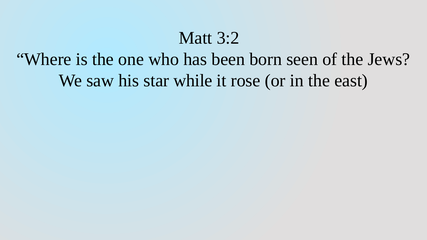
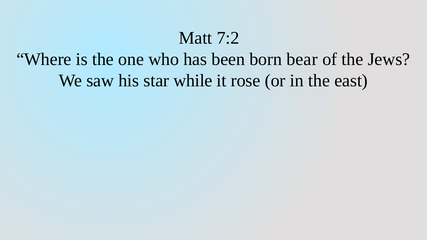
3:2: 3:2 -> 7:2
seen: seen -> bear
